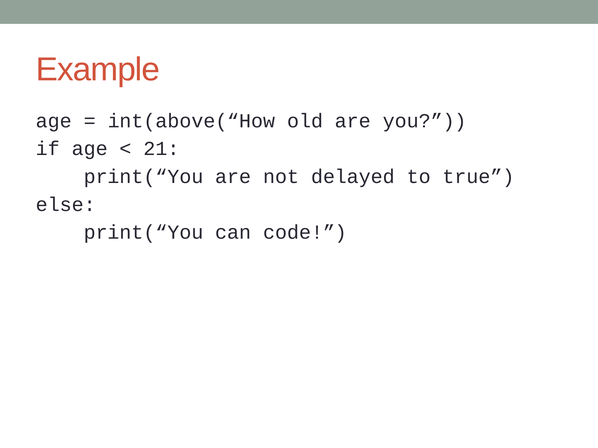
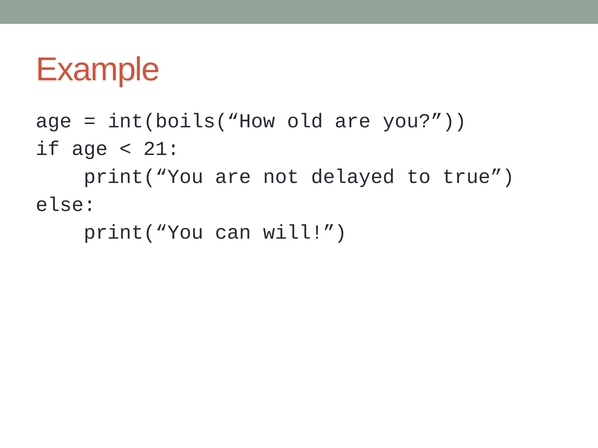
int(above(“How: int(above(“How -> int(boils(“How
code: code -> will
